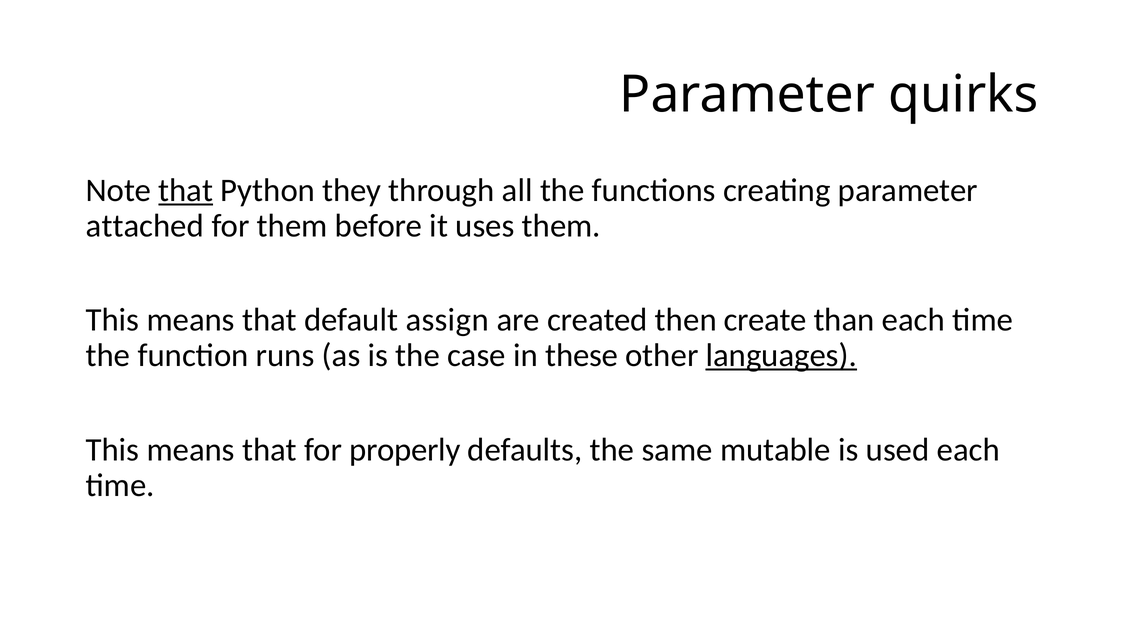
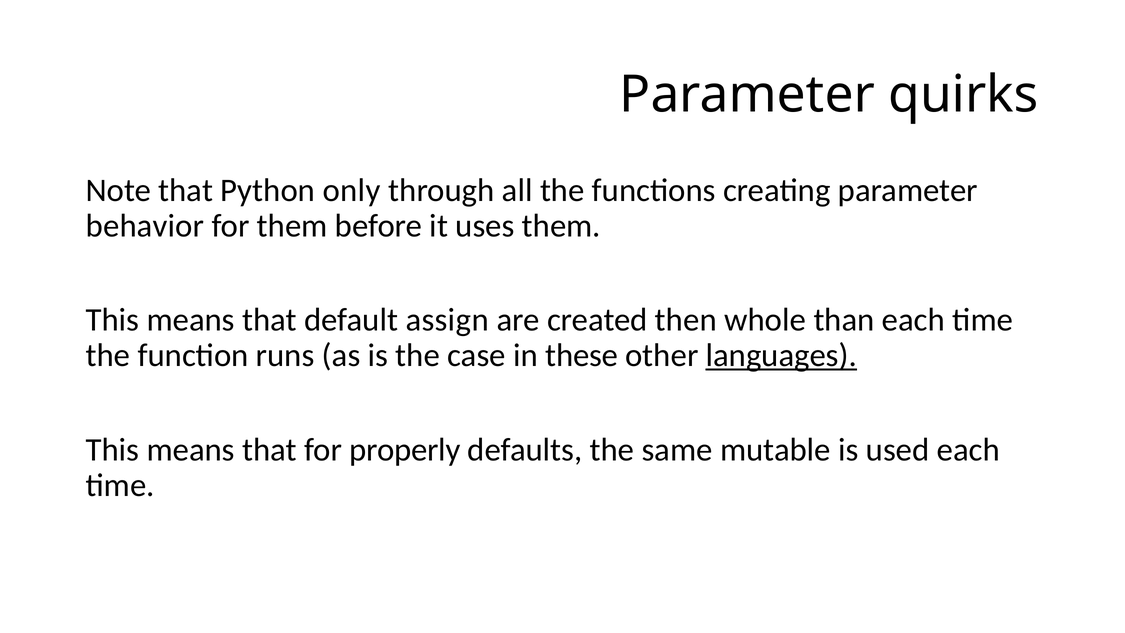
that at (186, 190) underline: present -> none
they: they -> only
attached: attached -> behavior
create: create -> whole
